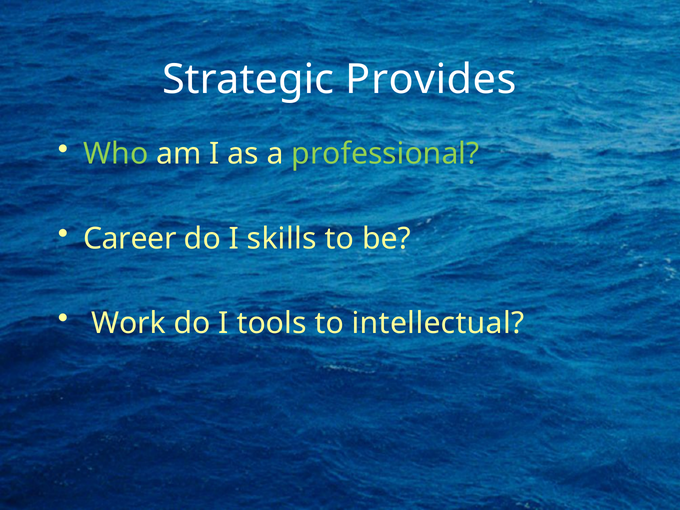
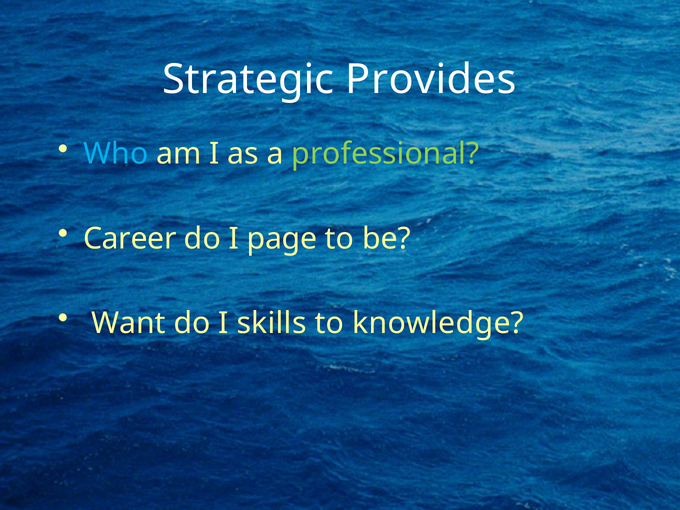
Who colour: light green -> light blue
skills: skills -> page
Work: Work -> Want
tools: tools -> skills
intellectual: intellectual -> knowledge
